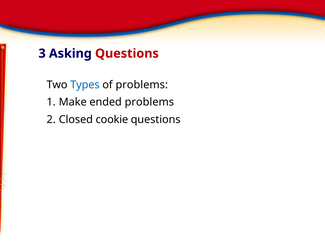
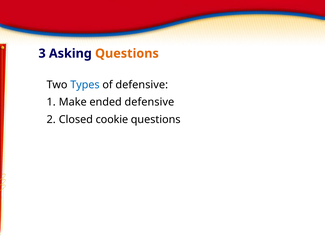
Questions at (127, 53) colour: red -> orange
of problems: problems -> defensive
ended problems: problems -> defensive
